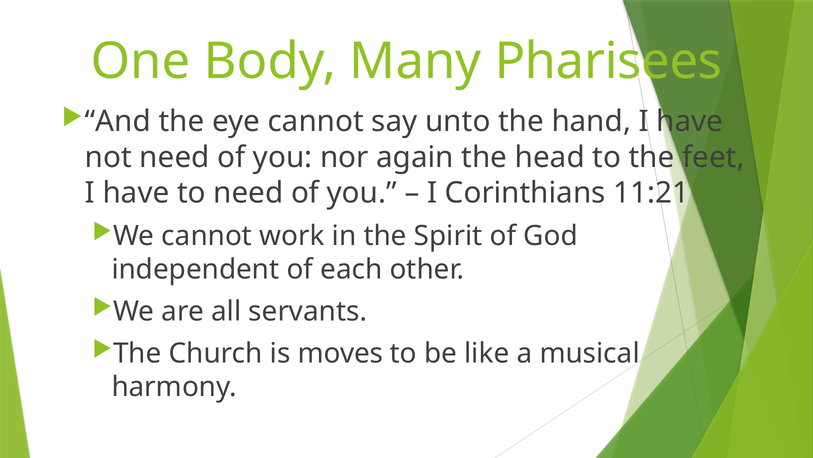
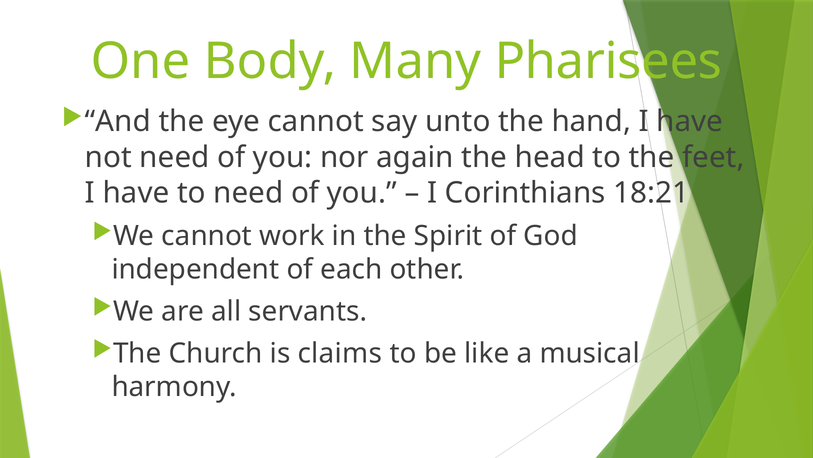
11:21: 11:21 -> 18:21
moves: moves -> claims
